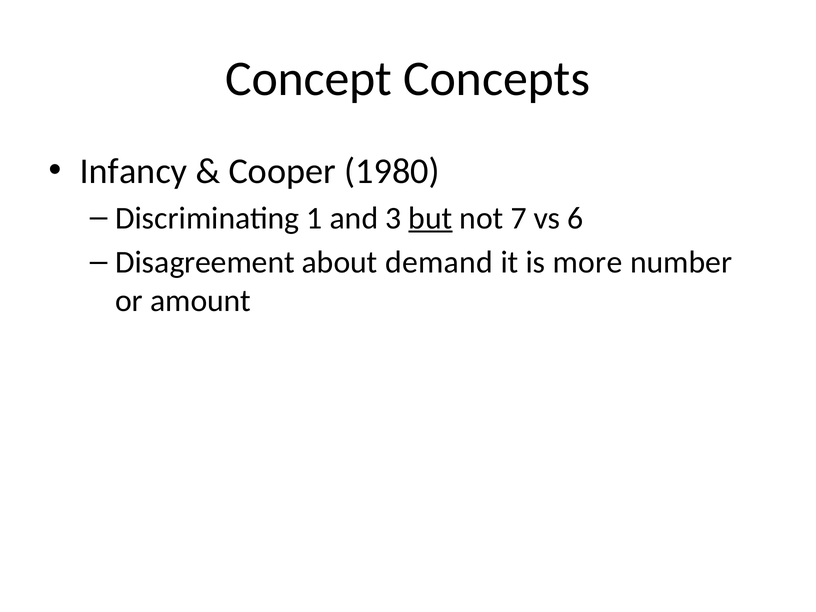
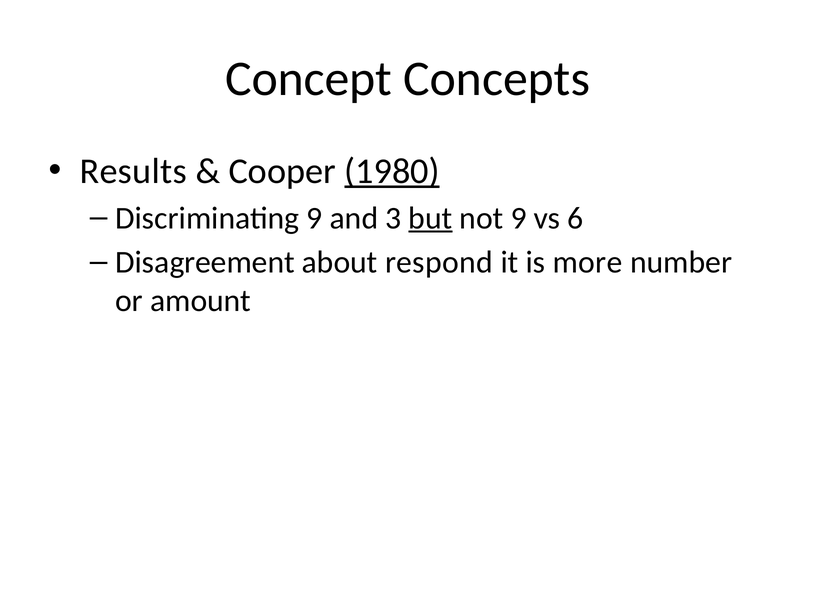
Infancy: Infancy -> Results
1980 underline: none -> present
Discriminating 1: 1 -> 9
not 7: 7 -> 9
demand: demand -> respond
